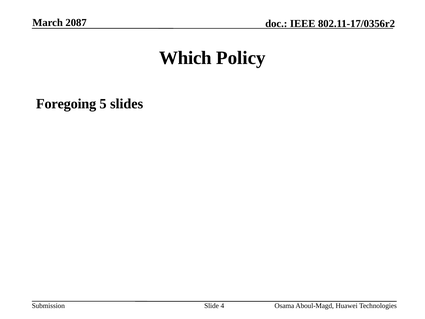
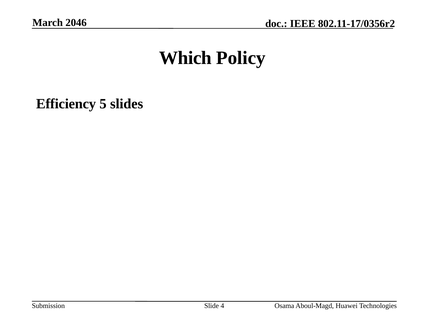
2087: 2087 -> 2046
Foregoing: Foregoing -> Efficiency
